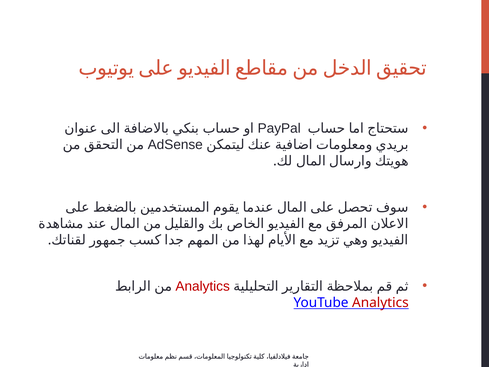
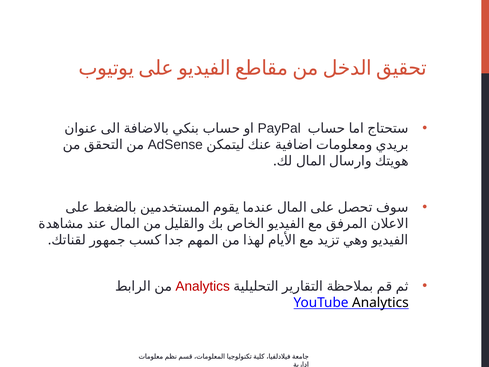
Analytics at (380, 302) colour: red -> black
